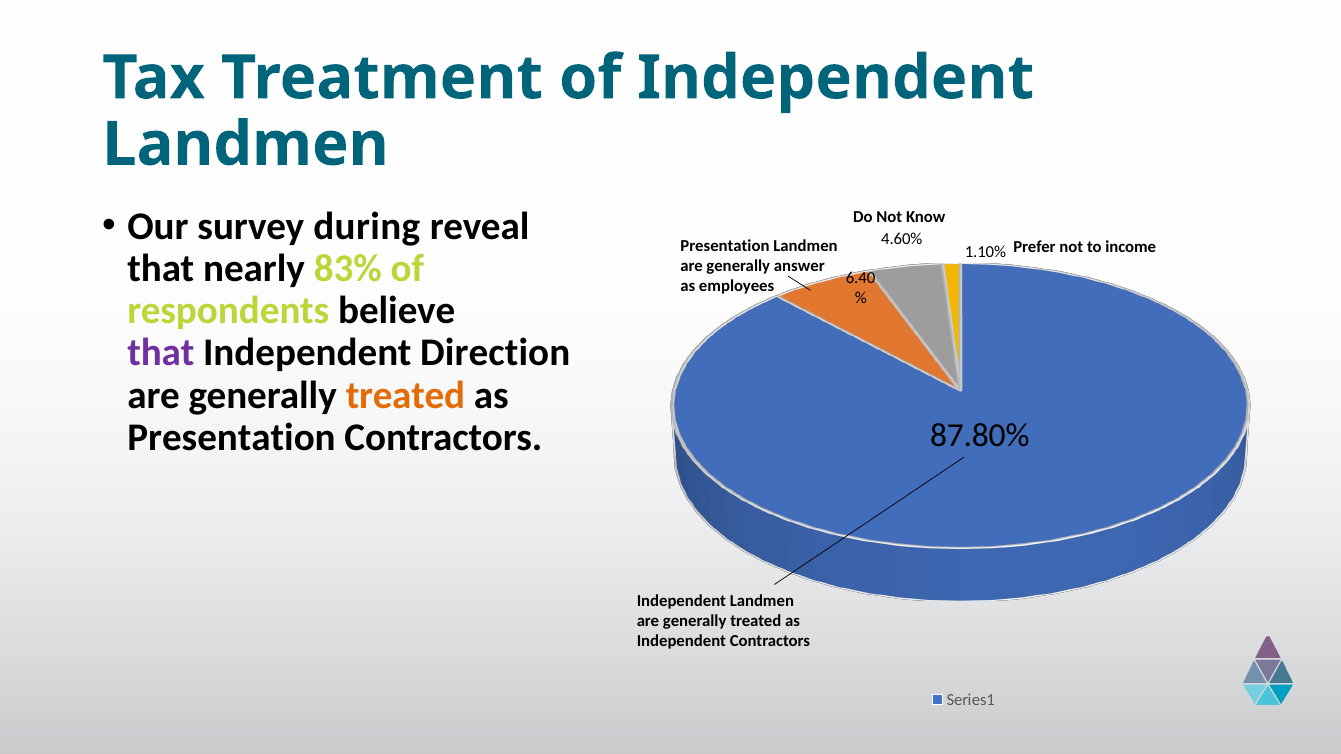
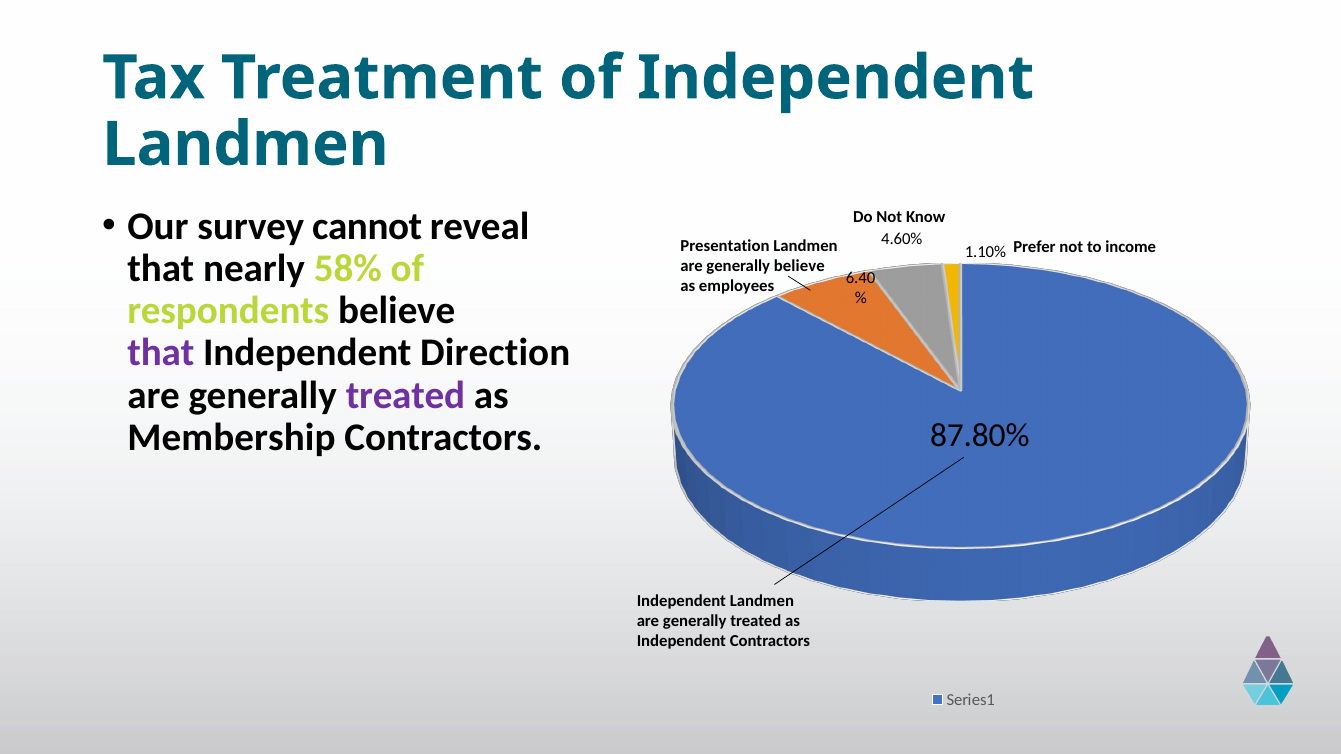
during: during -> cannot
83%: 83% -> 58%
generally answer: answer -> believe
treated at (405, 395) colour: orange -> purple
Presentation at (232, 437): Presentation -> Membership
